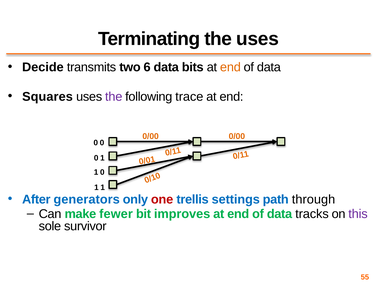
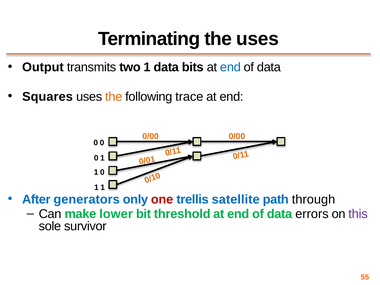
Decide: Decide -> Output
two 6: 6 -> 1
end at (230, 67) colour: orange -> blue
the at (114, 97) colour: purple -> orange
settings: settings -> satellite
fewer: fewer -> lower
improves: improves -> threshold
tracks: tracks -> errors
